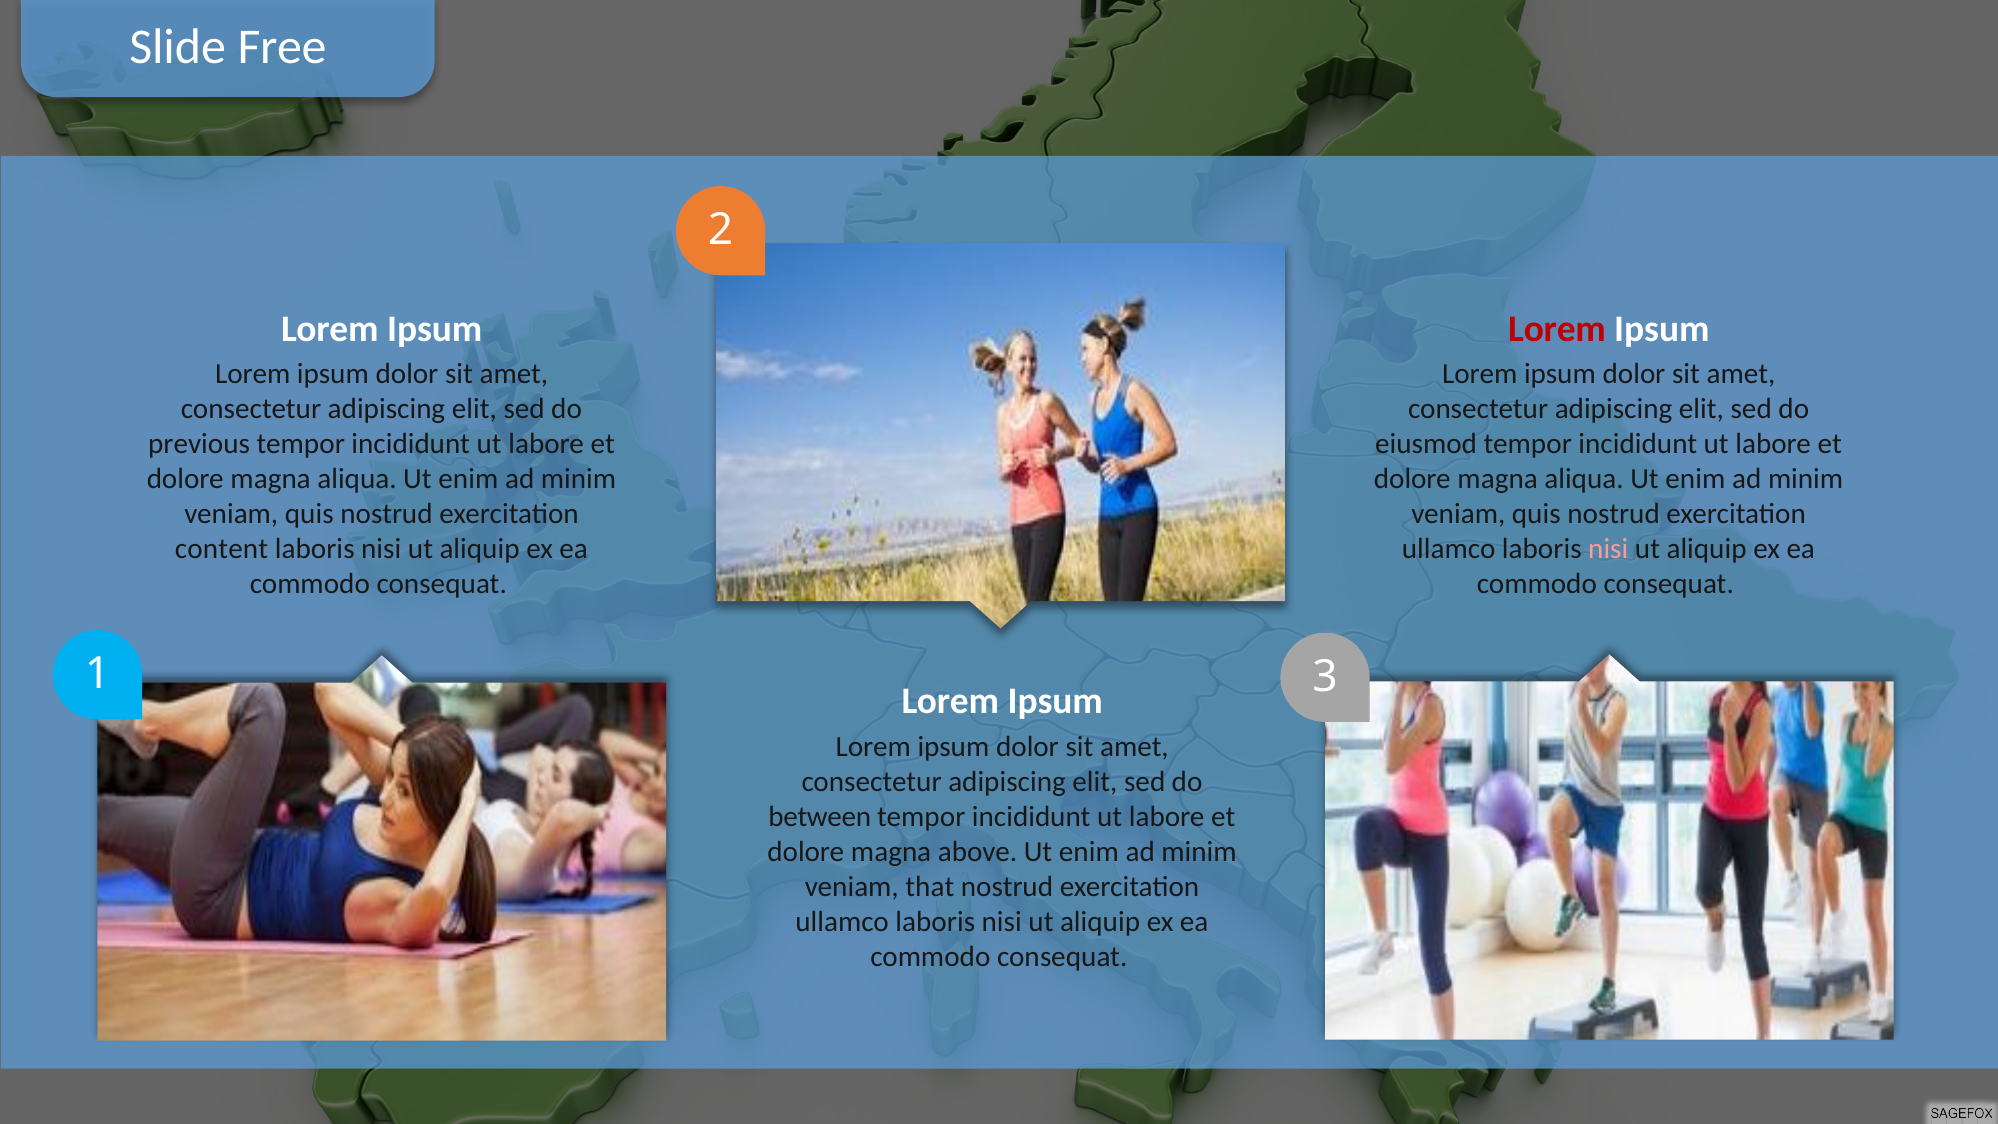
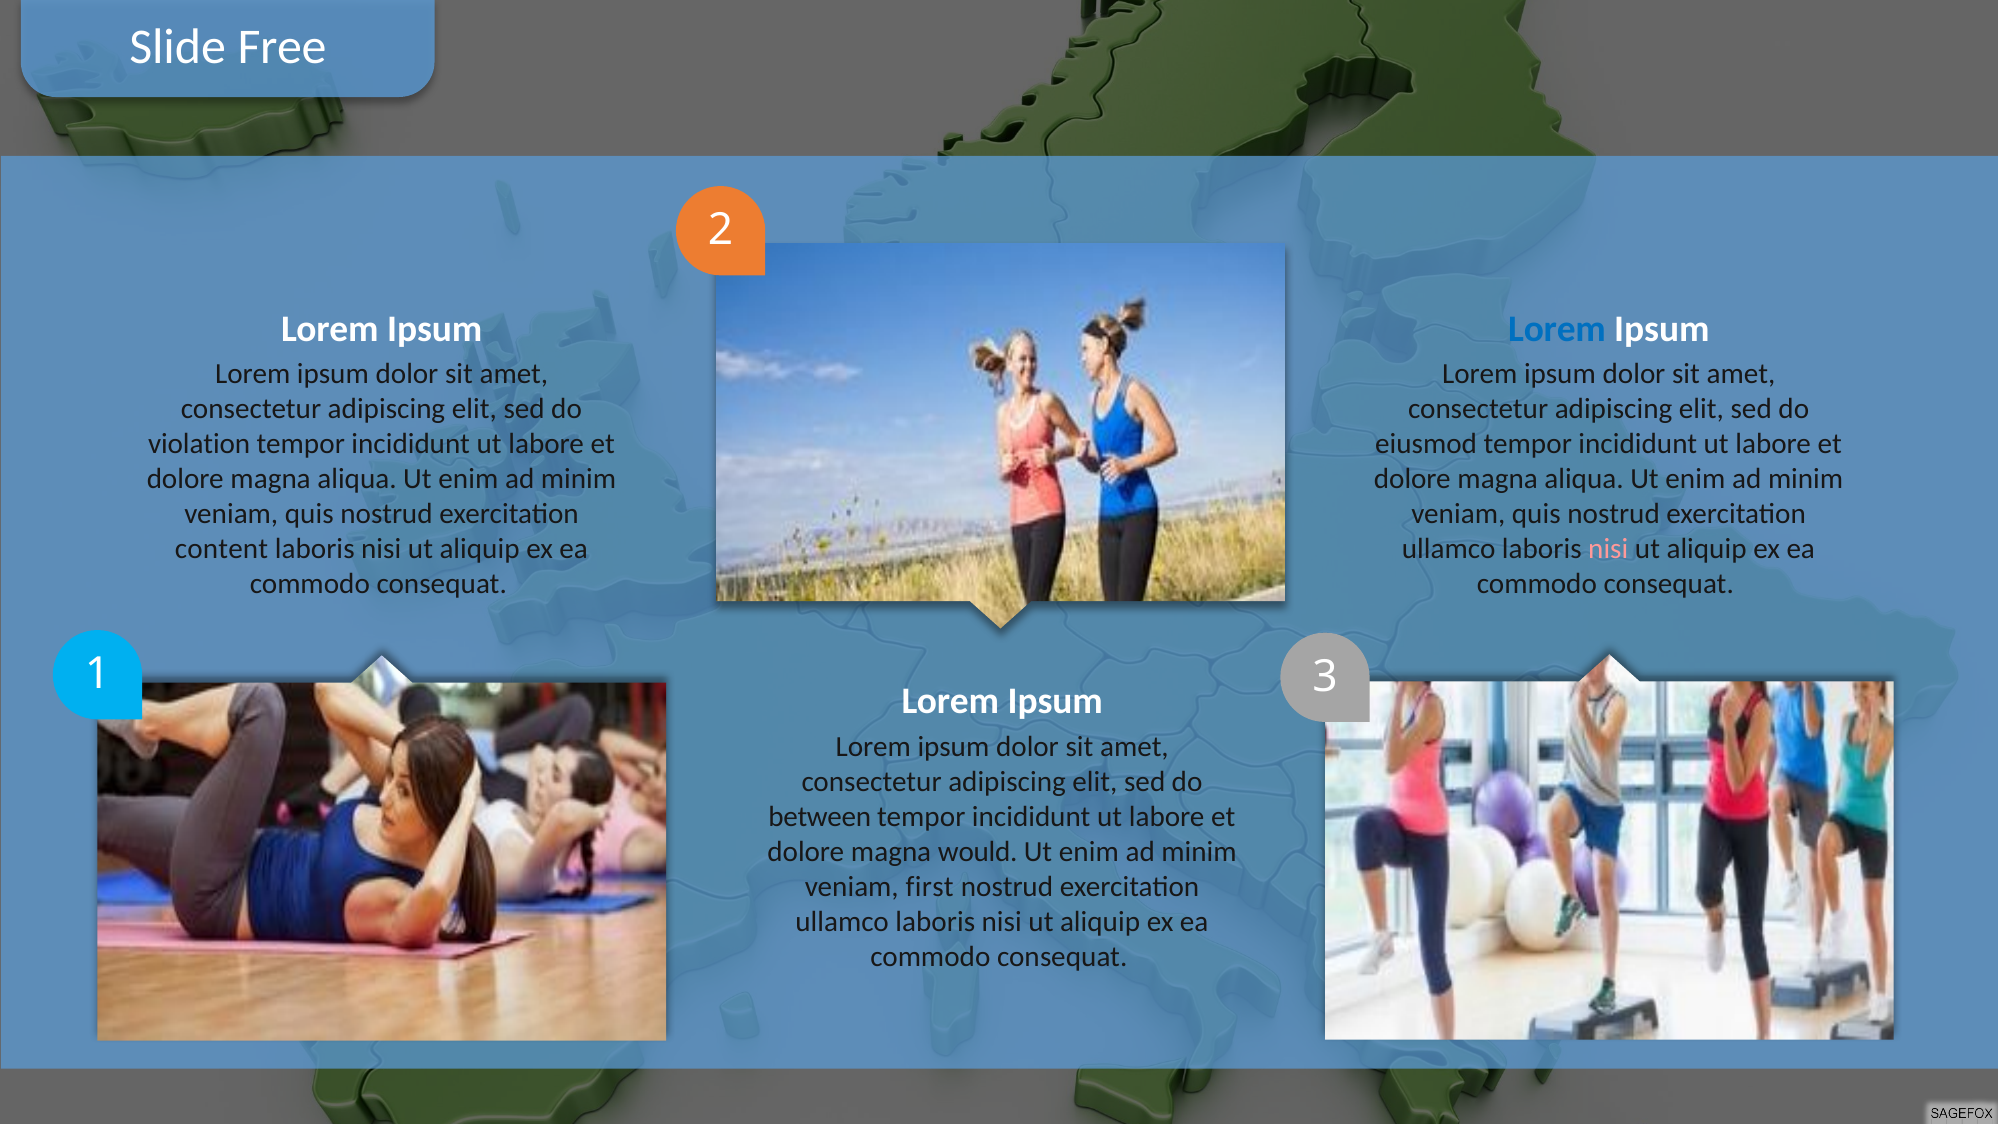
Lorem at (1557, 329) colour: red -> blue
previous: previous -> violation
above: above -> would
that: that -> first
